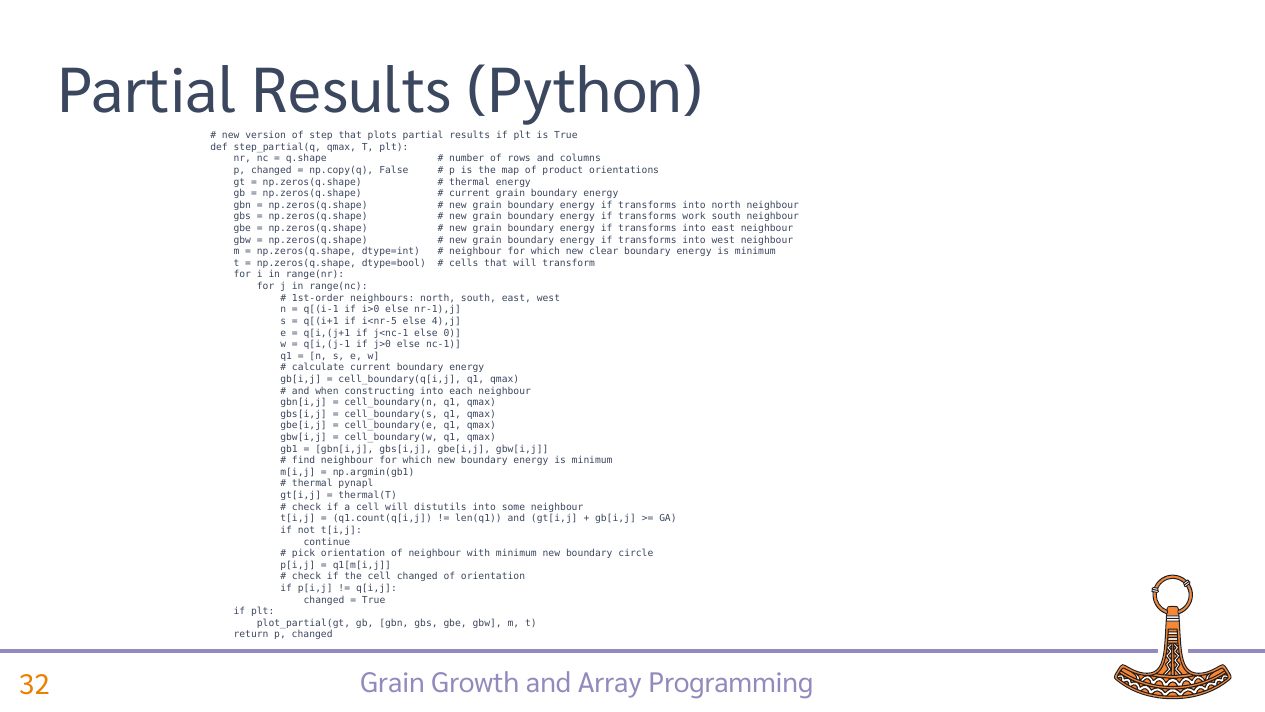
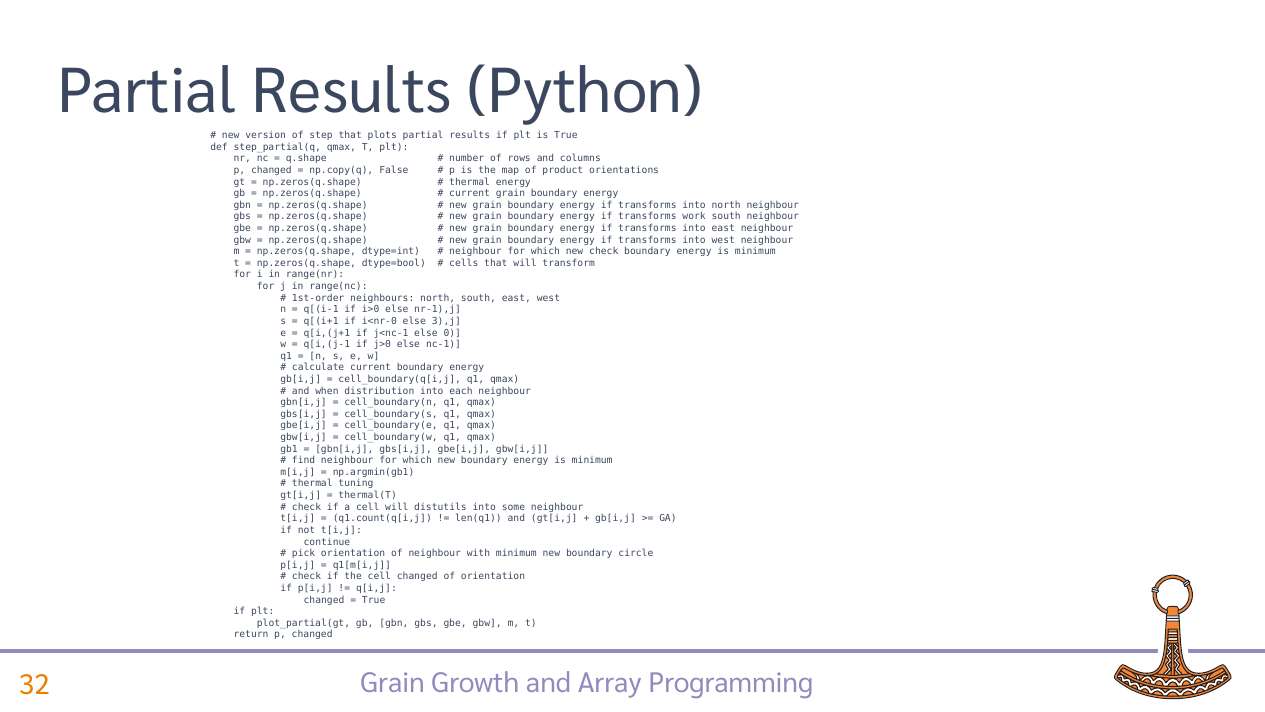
new clear: clear -> check
i<nr-5: i<nr-5 -> i<nr-0
4),j: 4),j -> 3),j
constructing: constructing -> distribution
pynapl: pynapl -> tuning
